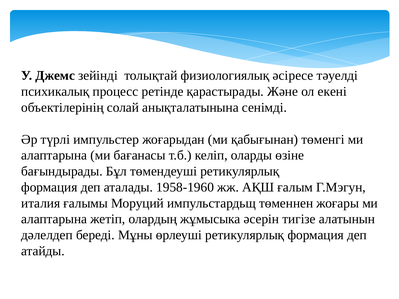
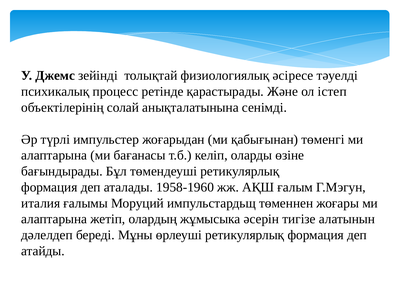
екені: екені -> істеп
